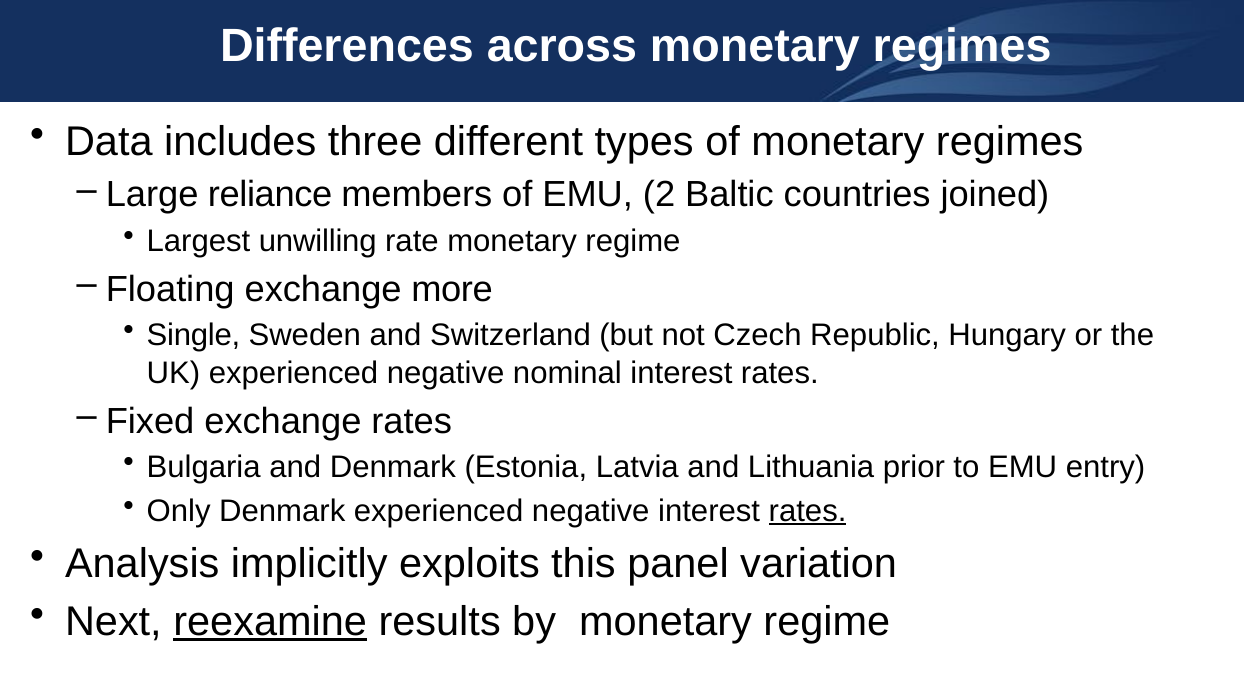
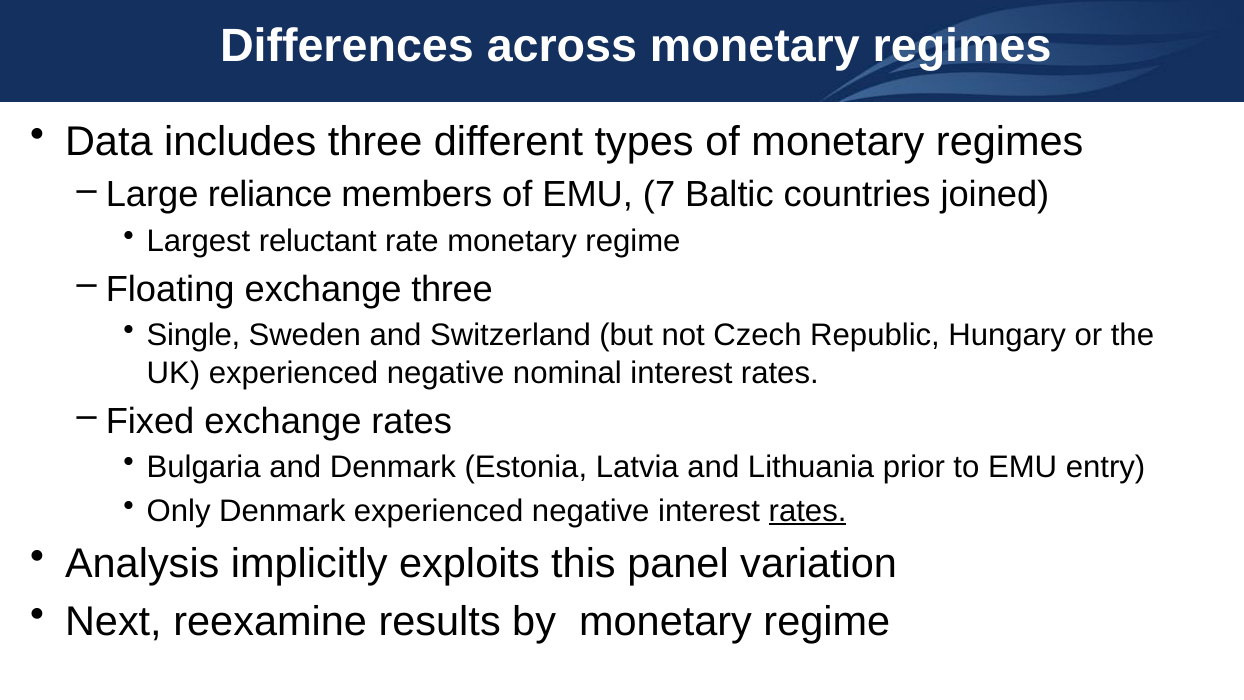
2: 2 -> 7
unwilling: unwilling -> reluctant
exchange more: more -> three
reexamine underline: present -> none
